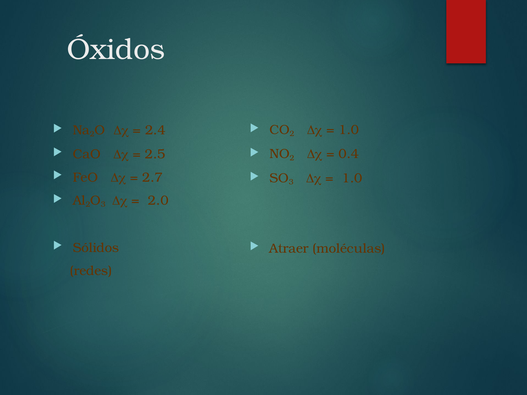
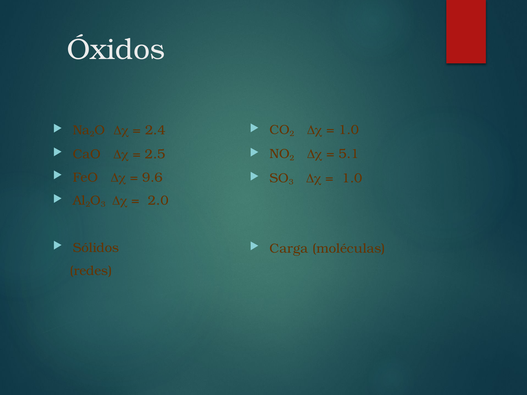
0.4: 0.4 -> 5.1
2.7: 2.7 -> 9.6
Atraer: Atraer -> Carga
